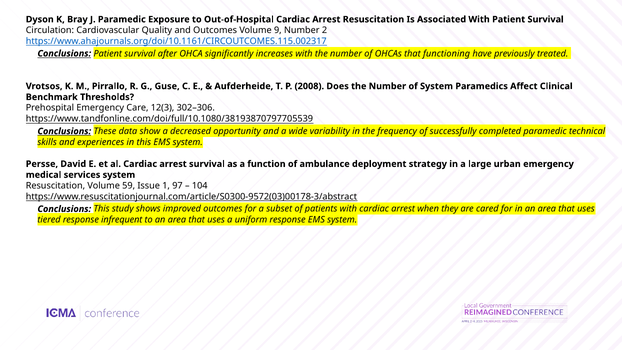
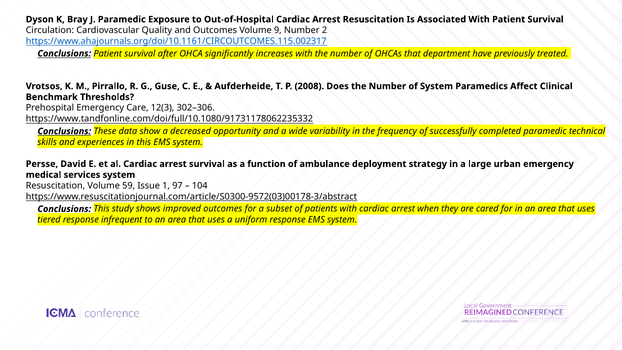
functioning: functioning -> department
https://www.tandfonline.com/doi/full/10.1080/38193870797705539: https://www.tandfonline.com/doi/full/10.1080/38193870797705539 -> https://www.tandfonline.com/doi/full/10.1080/91731178062235332
